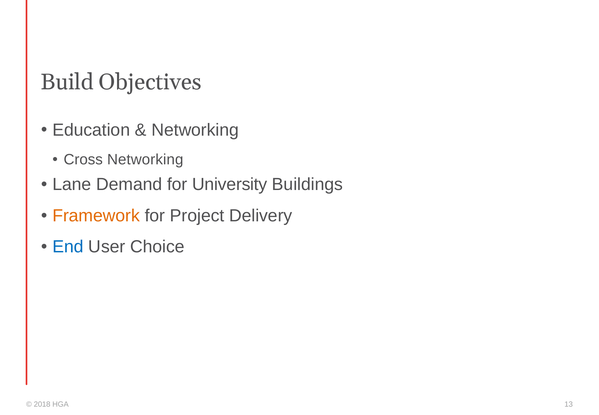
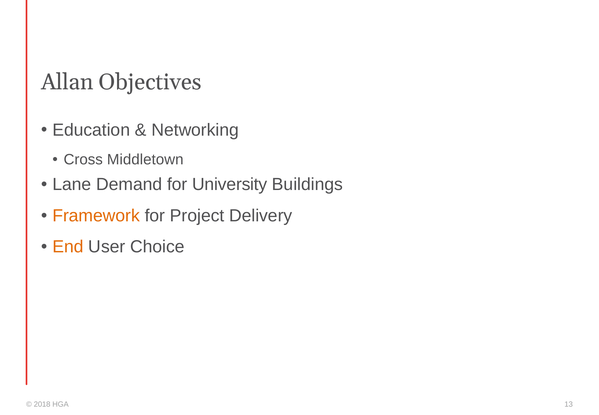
Build: Build -> Allan
Cross Networking: Networking -> Middletown
End colour: blue -> orange
